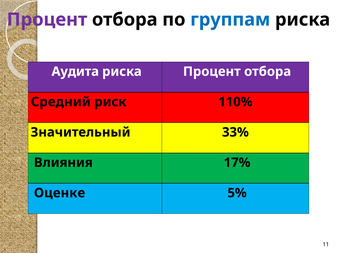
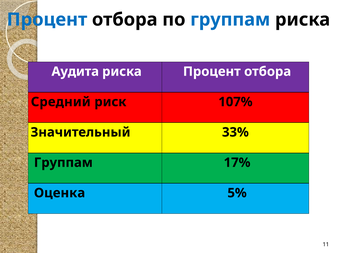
Процент at (47, 20) colour: purple -> blue
110%: 110% -> 107%
Влияния at (63, 162): Влияния -> Группам
Оценке: Оценке -> Оценка
